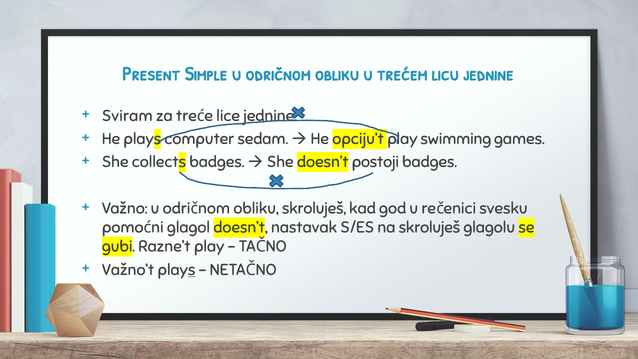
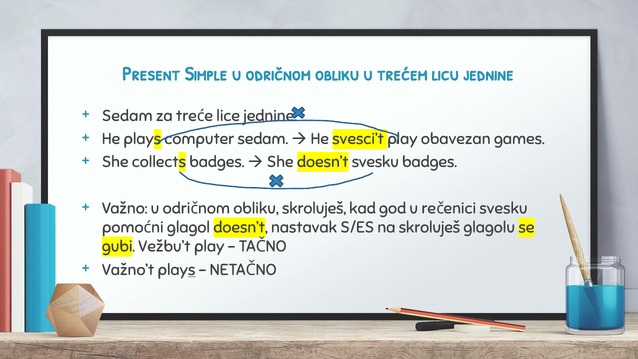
Sviram at (127, 116): Sviram -> Sedam
opciju’t: opciju’t -> svesci’t
swimming: swimming -> obavezan
doesn’t postoji: postoji -> svesku
Razne’t: Razne’t -> Vežbu’t
